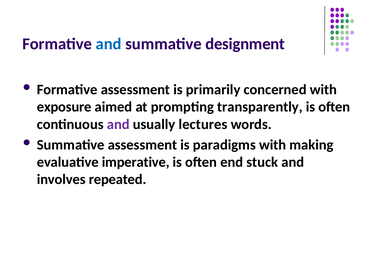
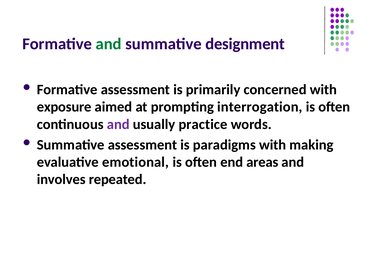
and at (109, 44) colour: blue -> green
transparently: transparently -> interrogation
lectures: lectures -> practice
imperative: imperative -> emotional
stuck: stuck -> areas
